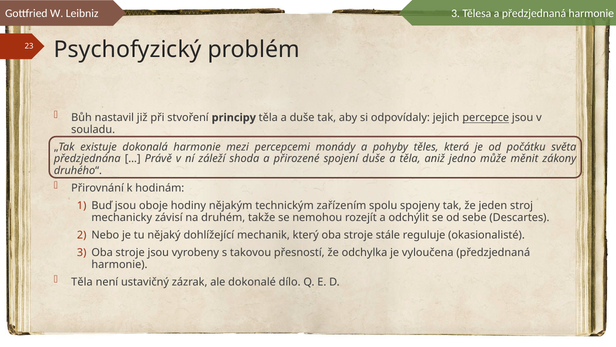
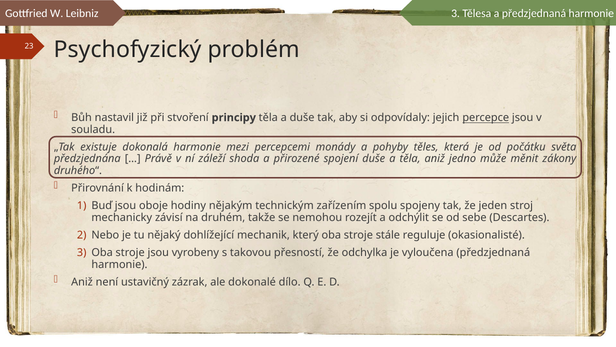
Těla at (82, 282): Těla -> Aniž
